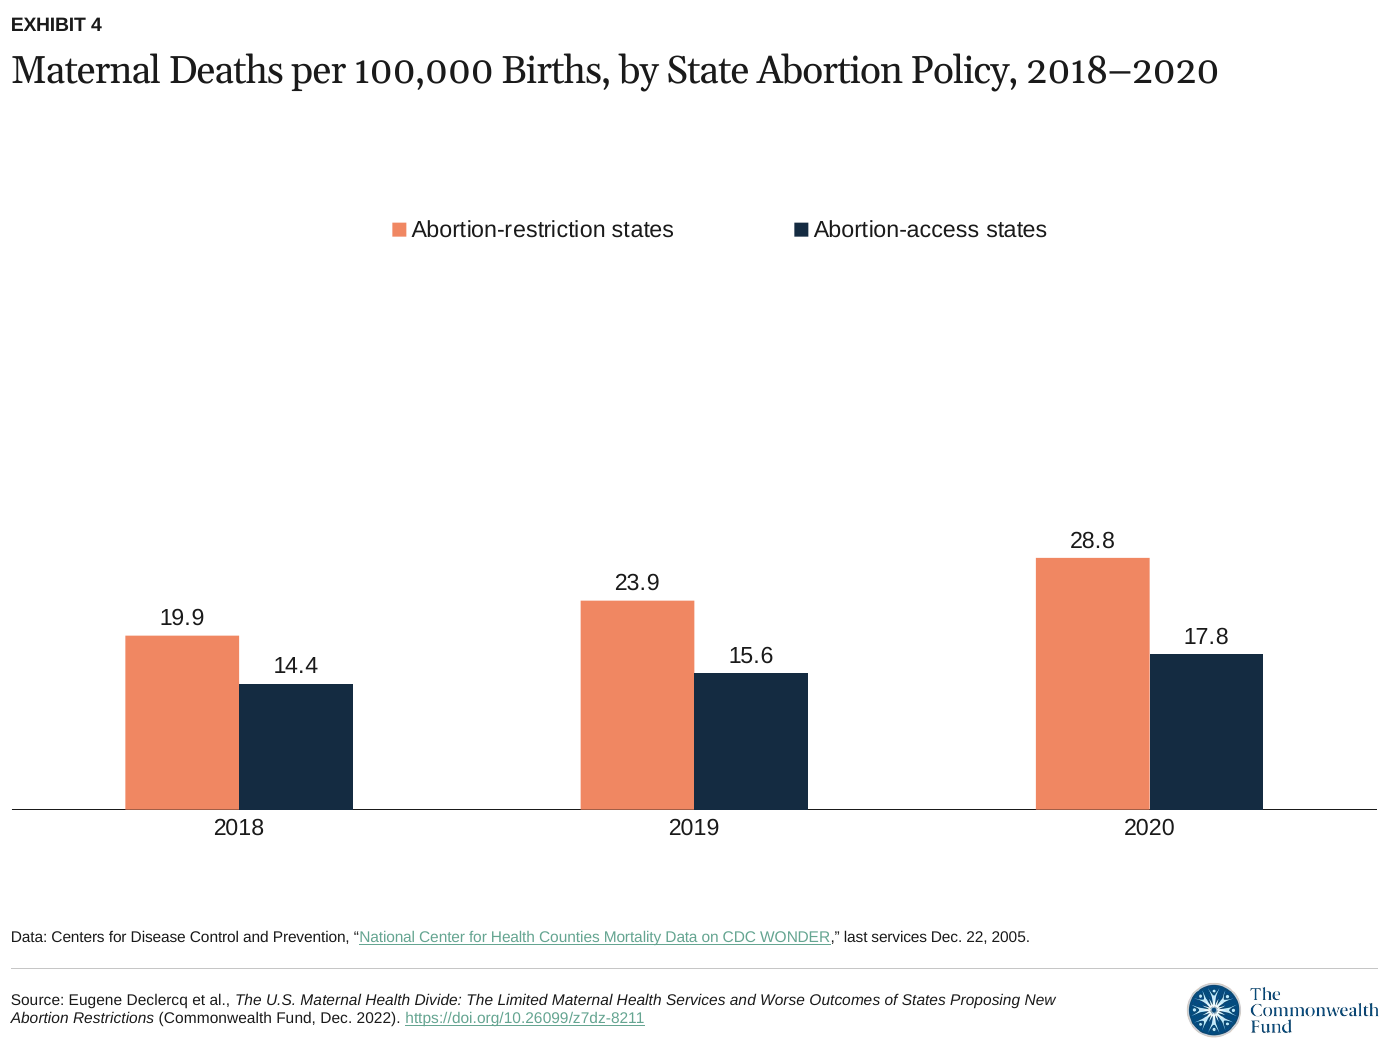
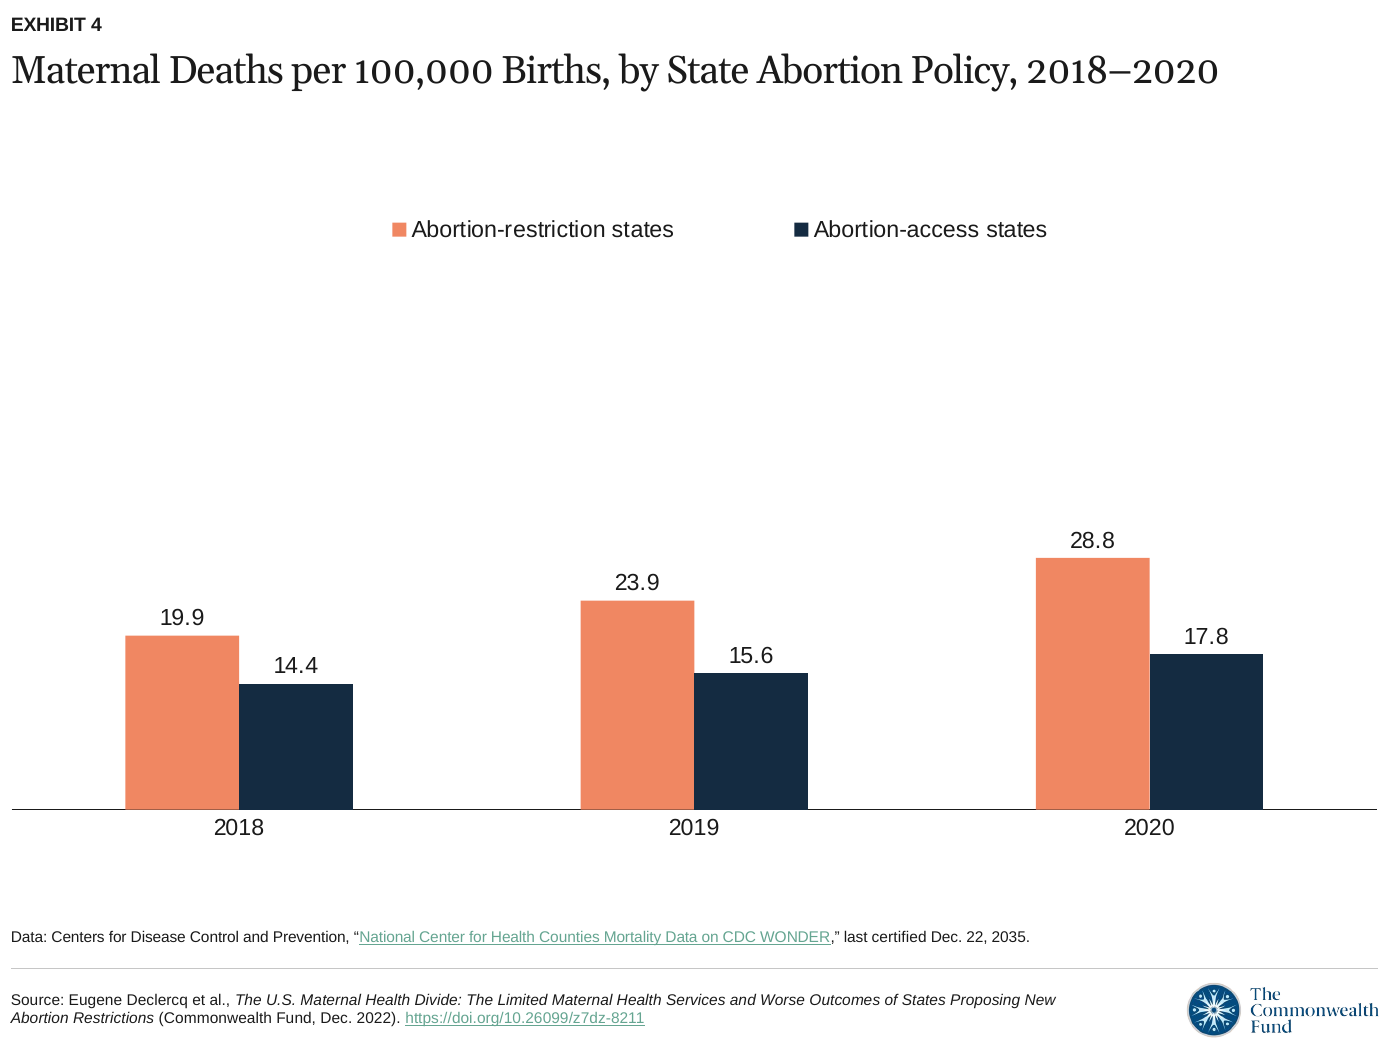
last services: services -> certified
2005: 2005 -> 2035
